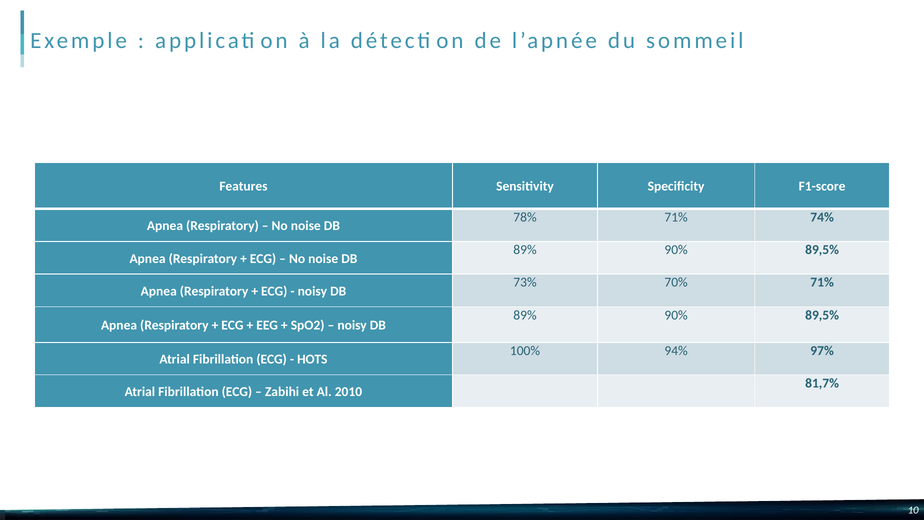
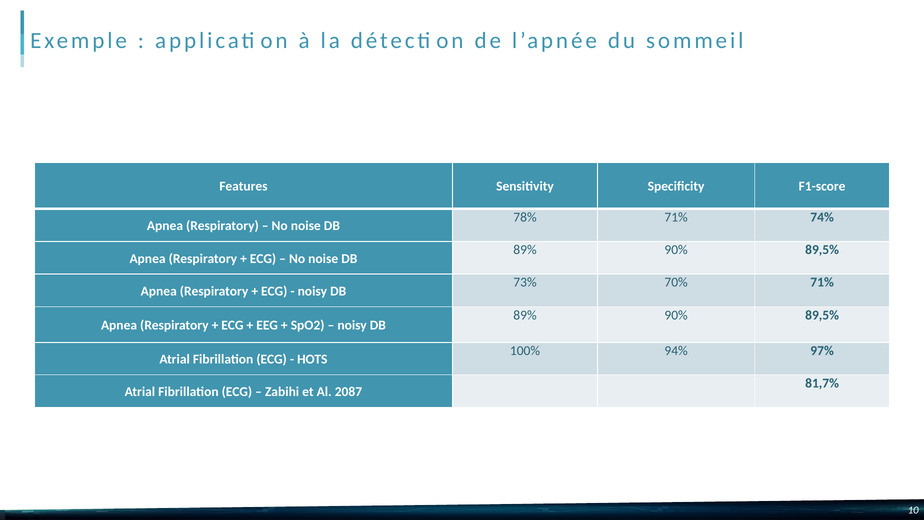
2010: 2010 -> 2087
